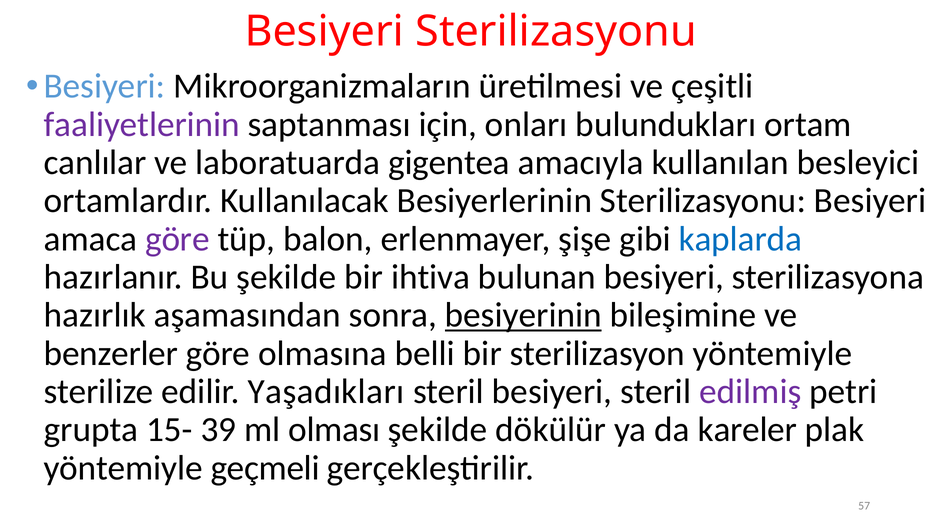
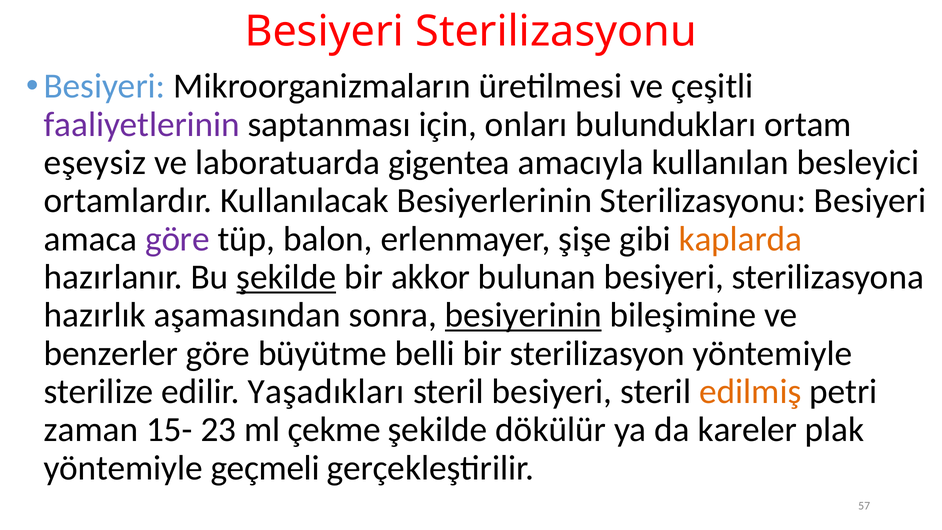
canlılar: canlılar -> eşeysiz
kaplarda colour: blue -> orange
şekilde at (286, 277) underline: none -> present
ihtiva: ihtiva -> akkor
olmasına: olmasına -> büyütme
edilmiş colour: purple -> orange
grupta: grupta -> zaman
39: 39 -> 23
olması: olması -> çekme
